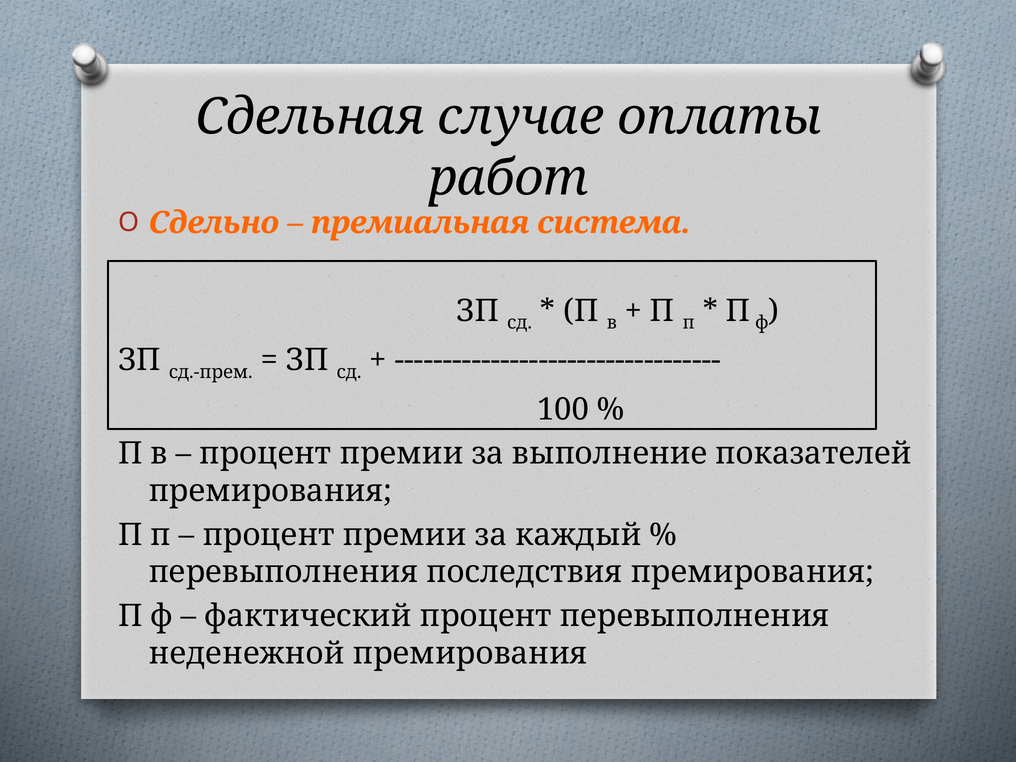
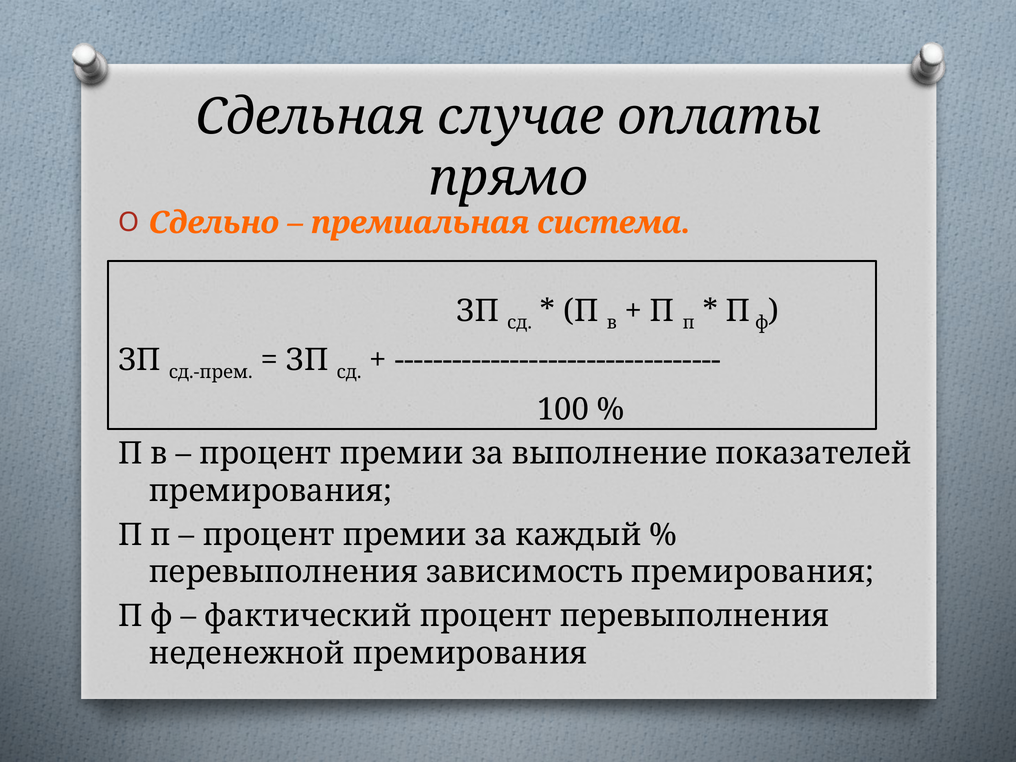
работ: работ -> прямо
последствия: последствия -> зависимость
